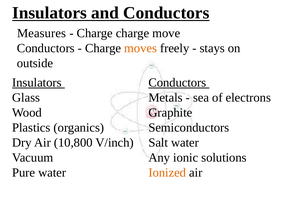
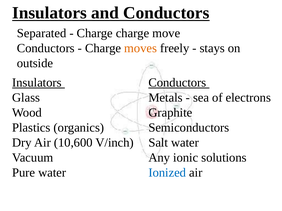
Measures: Measures -> Separated
10,800: 10,800 -> 10,600
Ionized colour: orange -> blue
